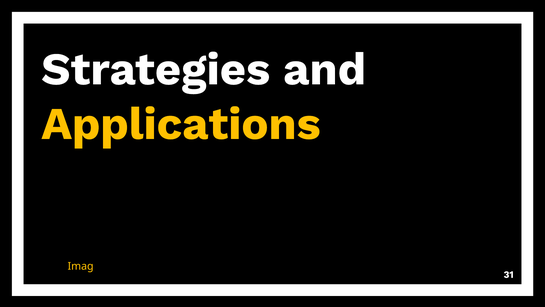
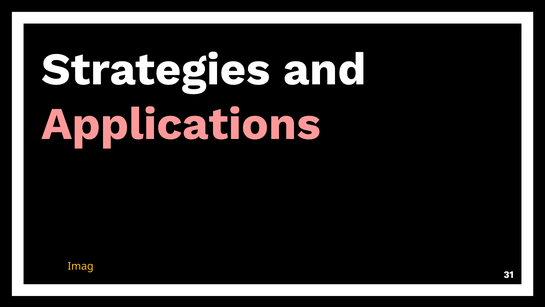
Applications colour: yellow -> pink
